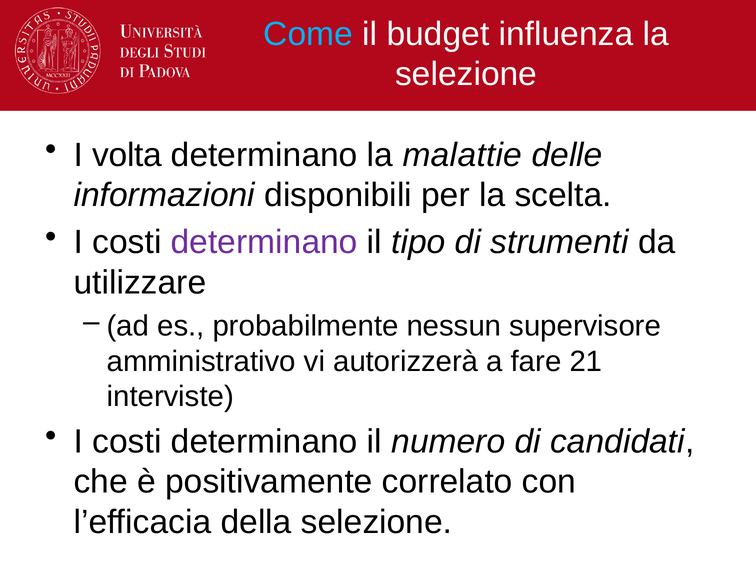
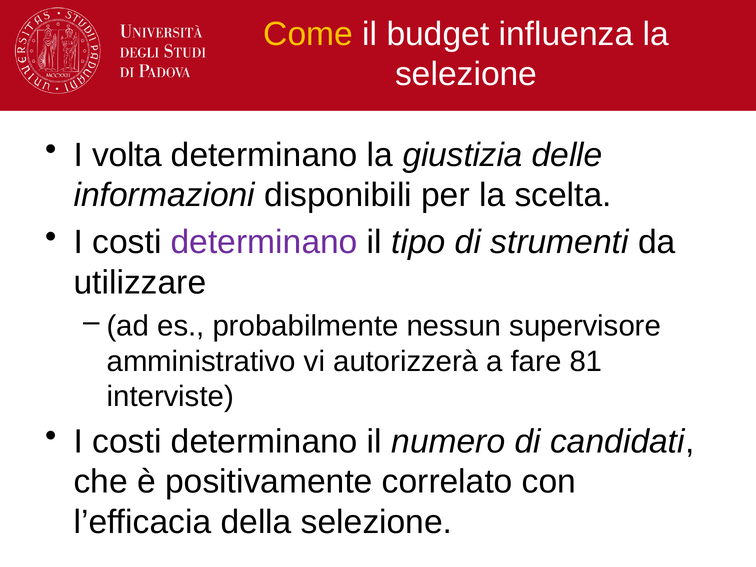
Come colour: light blue -> yellow
malattie: malattie -> giustizia
21: 21 -> 81
